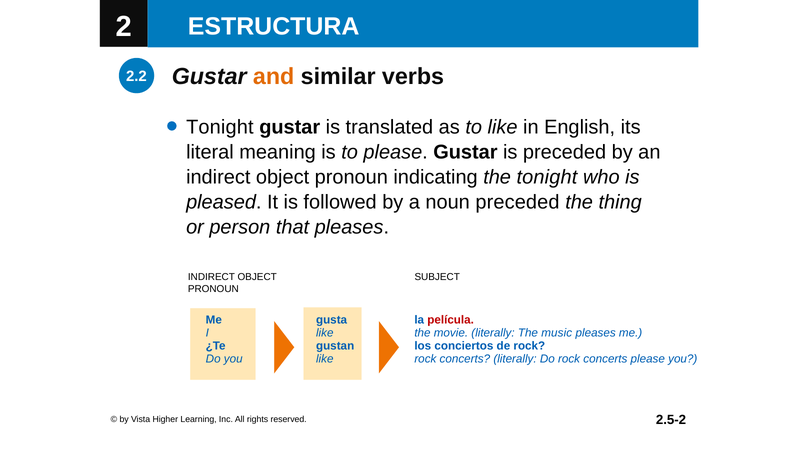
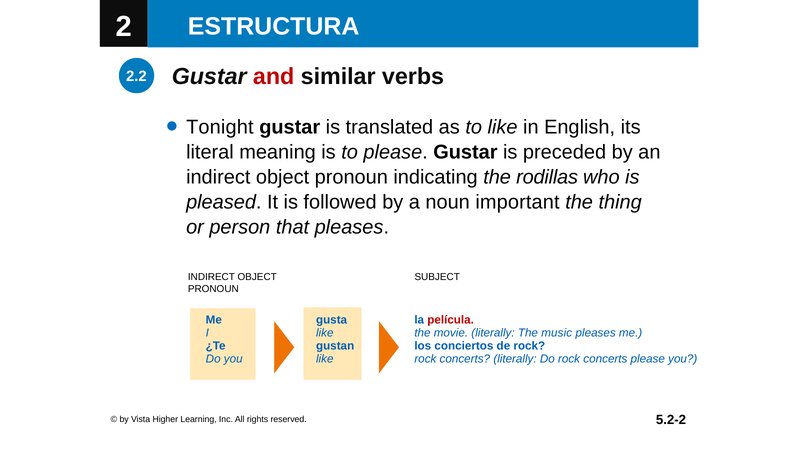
and colour: orange -> red
the tonight: tonight -> rodillas
noun preceded: preceded -> important
2.5-2: 2.5-2 -> 5.2-2
